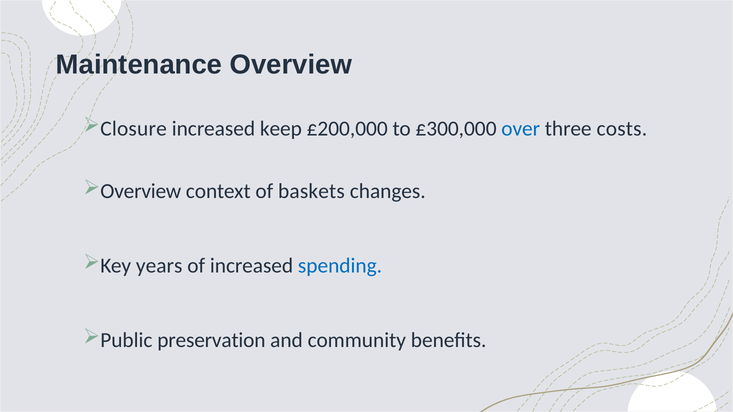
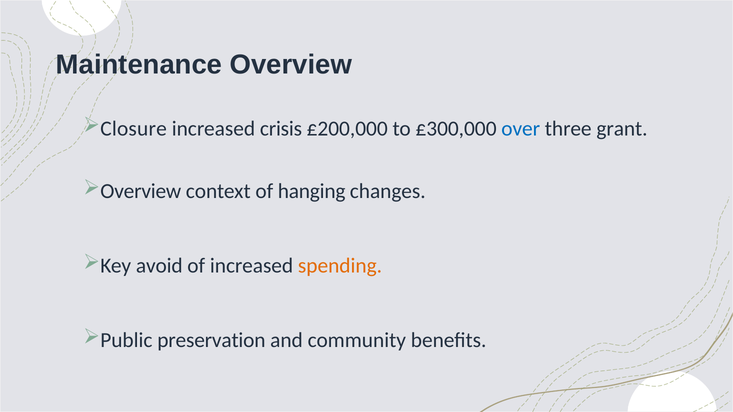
keep: keep -> crisis
costs: costs -> grant
baskets: baskets -> hanging
years: years -> avoid
spending colour: blue -> orange
